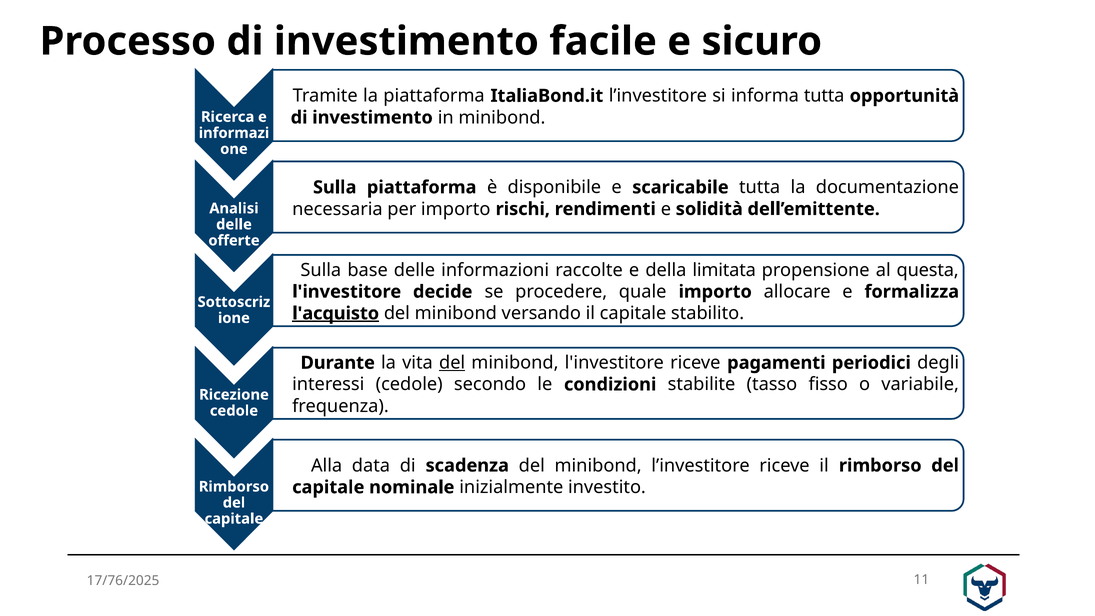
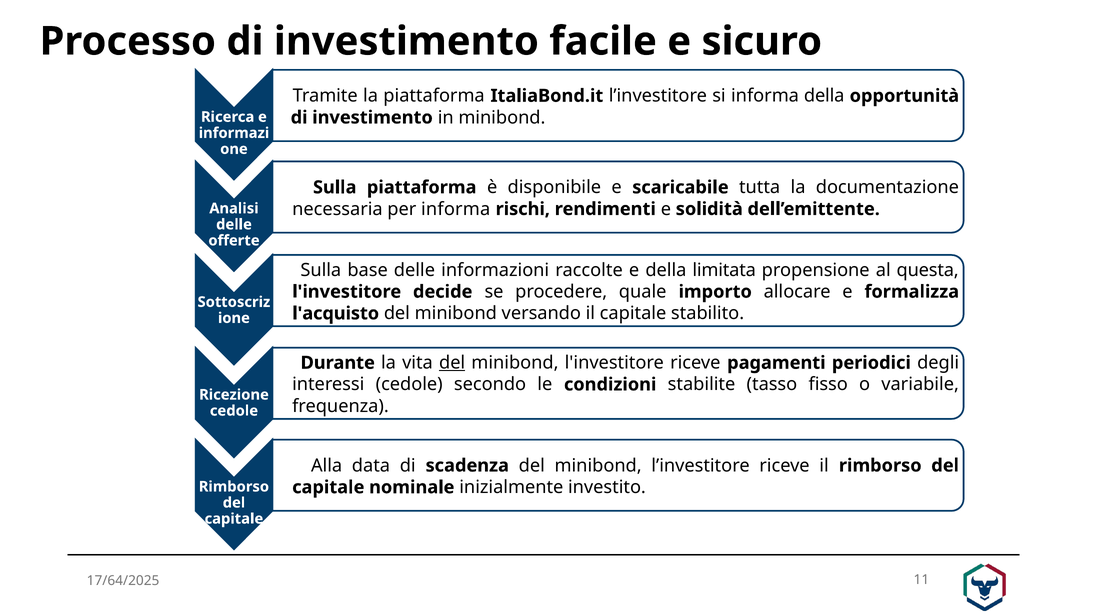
informa tutta: tutta -> della
per importo: importo -> informa
l'acquisto underline: present -> none
17/76/2025: 17/76/2025 -> 17/64/2025
